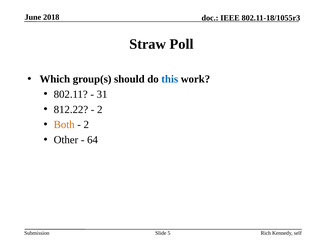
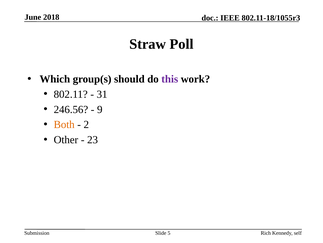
this colour: blue -> purple
812.22: 812.22 -> 246.56
2 at (100, 109): 2 -> 9
64: 64 -> 23
